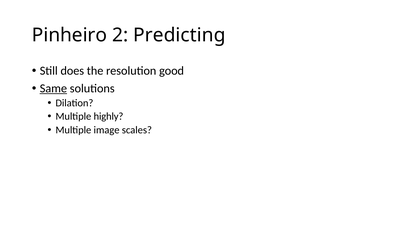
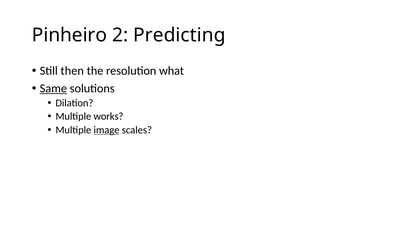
does: does -> then
good: good -> what
highly: highly -> works
image underline: none -> present
